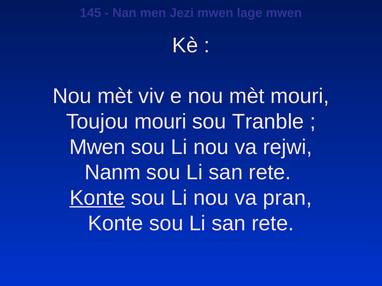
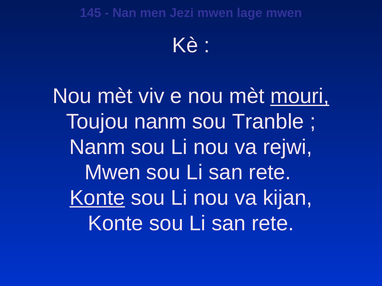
mouri at (300, 96) underline: none -> present
Toujou mouri: mouri -> nanm
Mwen at (97, 147): Mwen -> Nanm
Nanm at (113, 173): Nanm -> Mwen
pran: pran -> kijan
